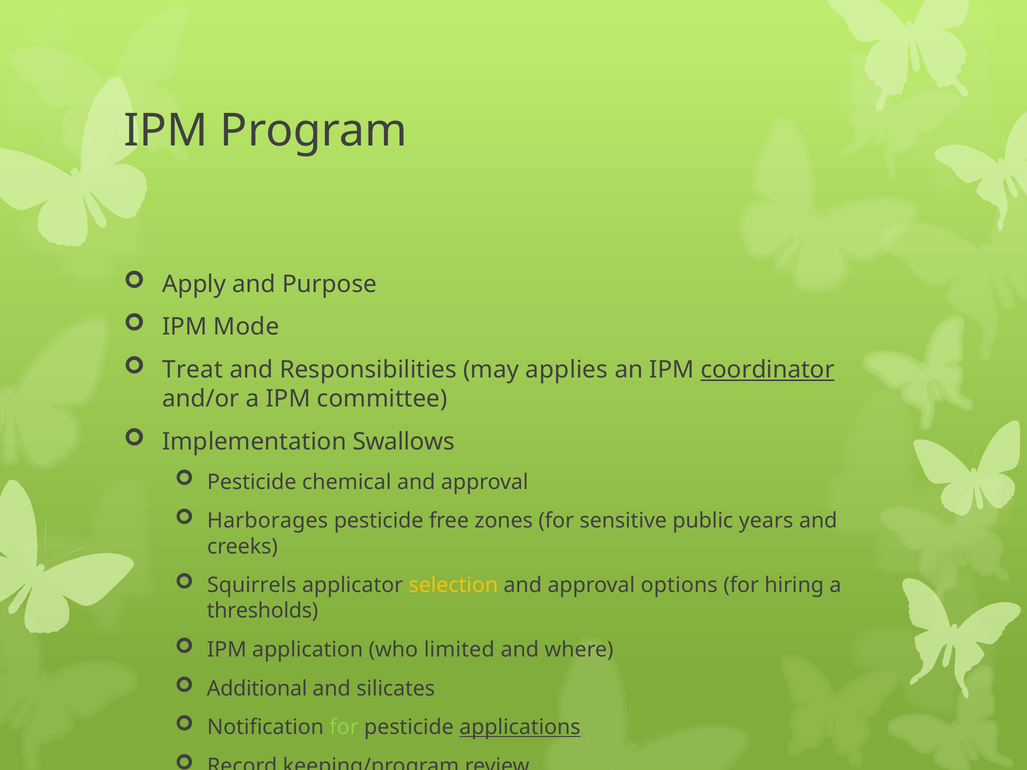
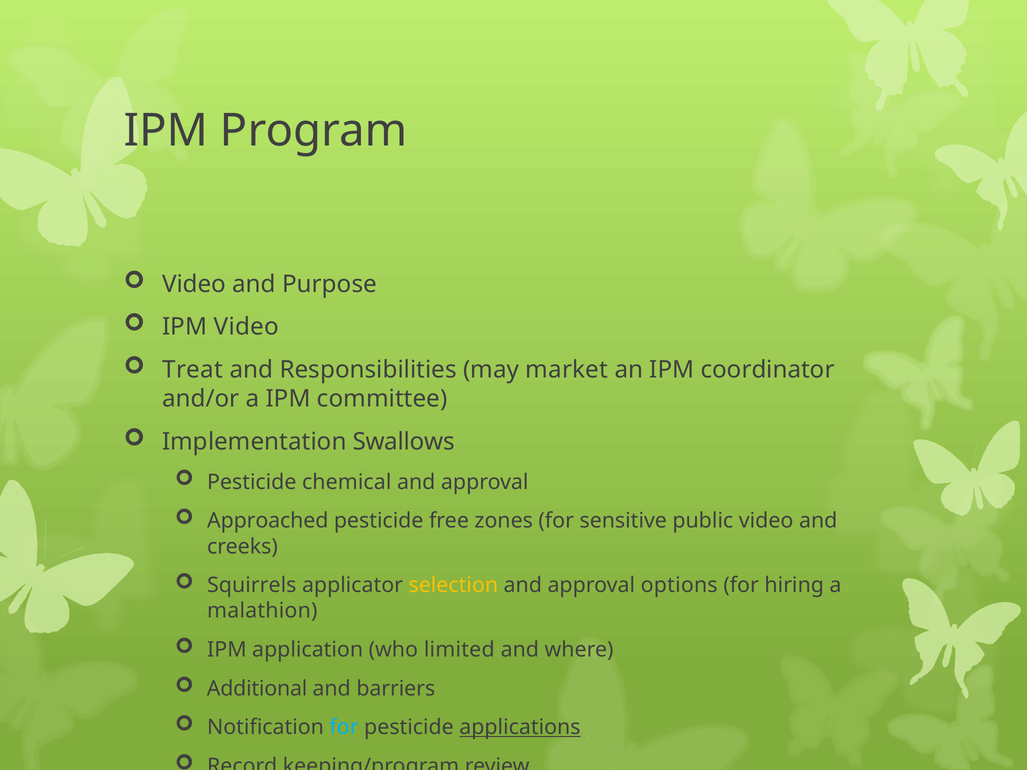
Apply at (194, 284): Apply -> Video
IPM Mode: Mode -> Video
applies: applies -> market
coordinator underline: present -> none
Harborages: Harborages -> Approached
public years: years -> video
thresholds: thresholds -> malathion
silicates: silicates -> barriers
for at (344, 728) colour: light green -> light blue
